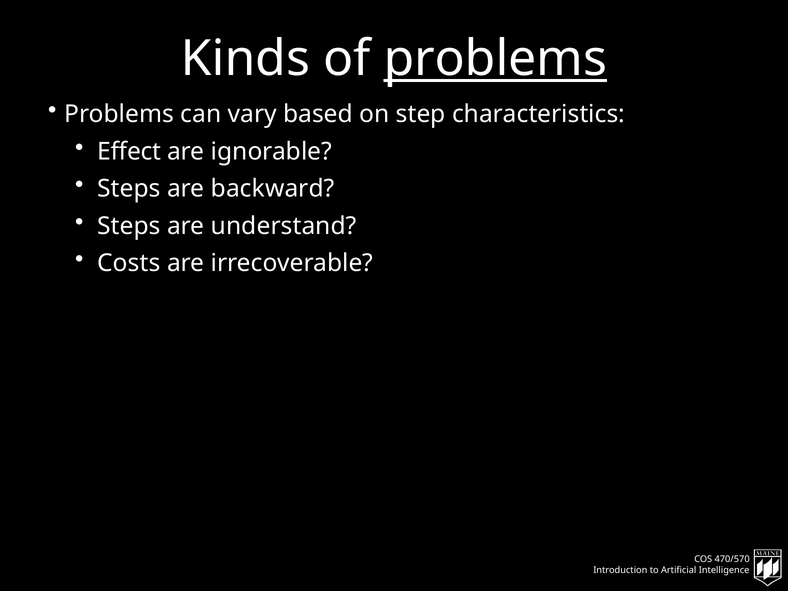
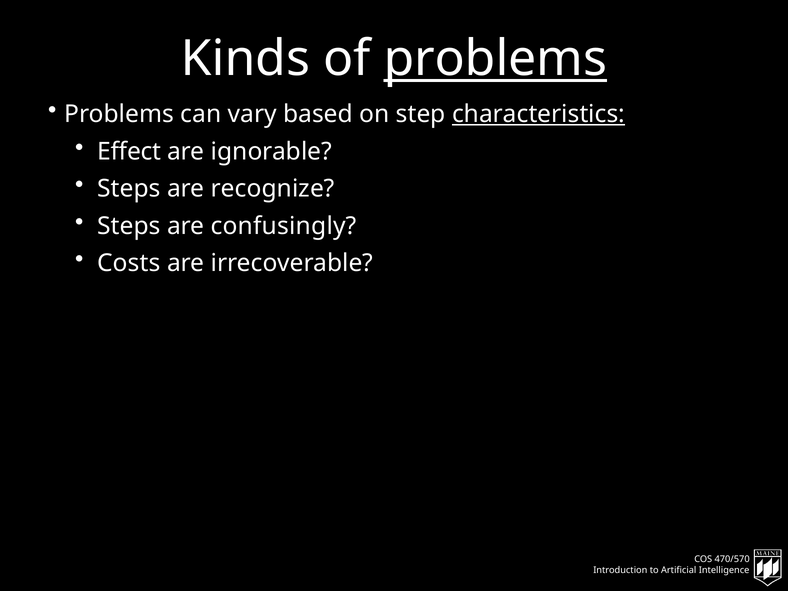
characteristics underline: none -> present
backward: backward -> recognize
understand: understand -> confusingly
